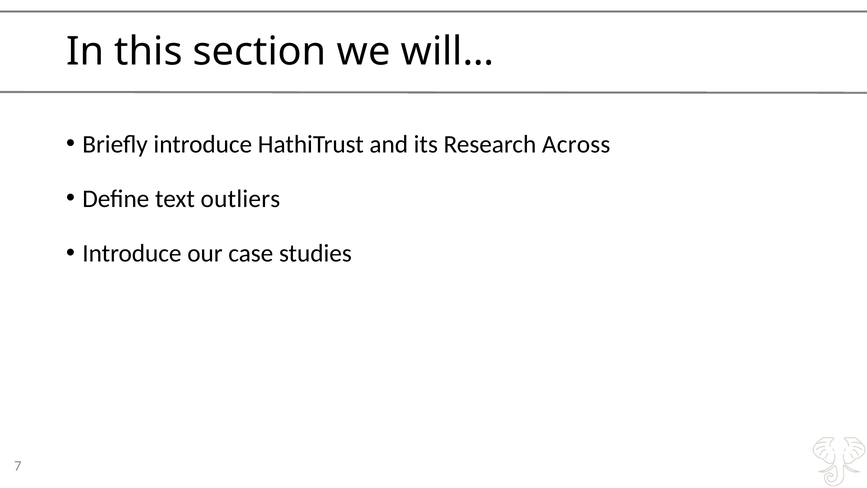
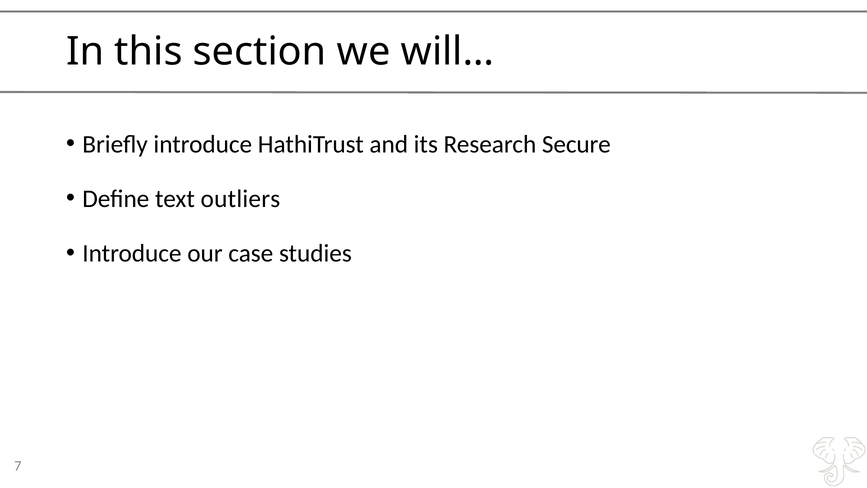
Across: Across -> Secure
